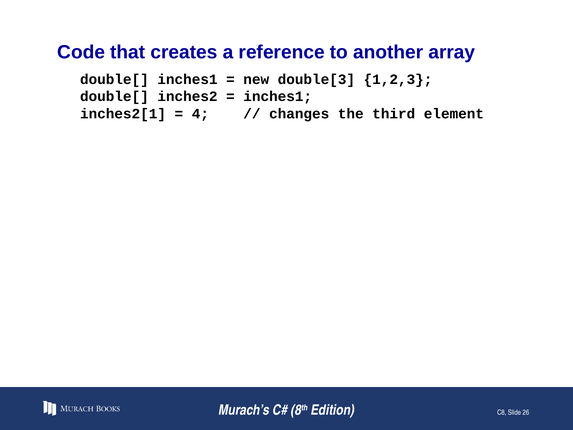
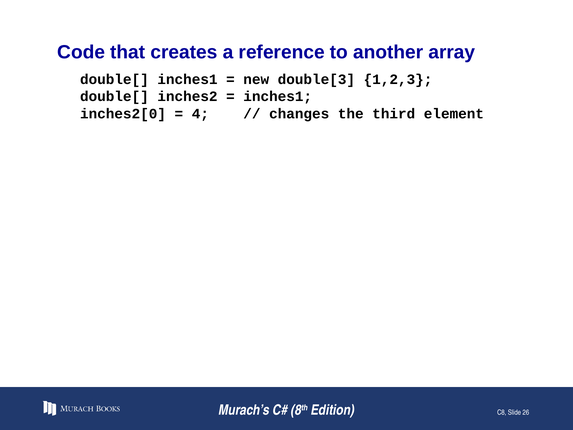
inches2[1: inches2[1 -> inches2[0
